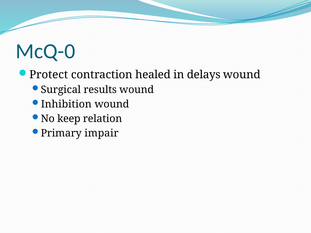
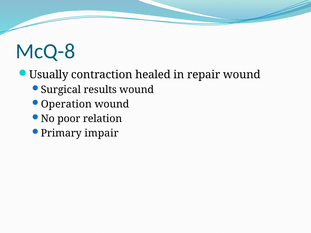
McQ-0: McQ-0 -> McQ-8
Protect: Protect -> Usually
delays: delays -> repair
Inhibition: Inhibition -> Operation
keep: keep -> poor
